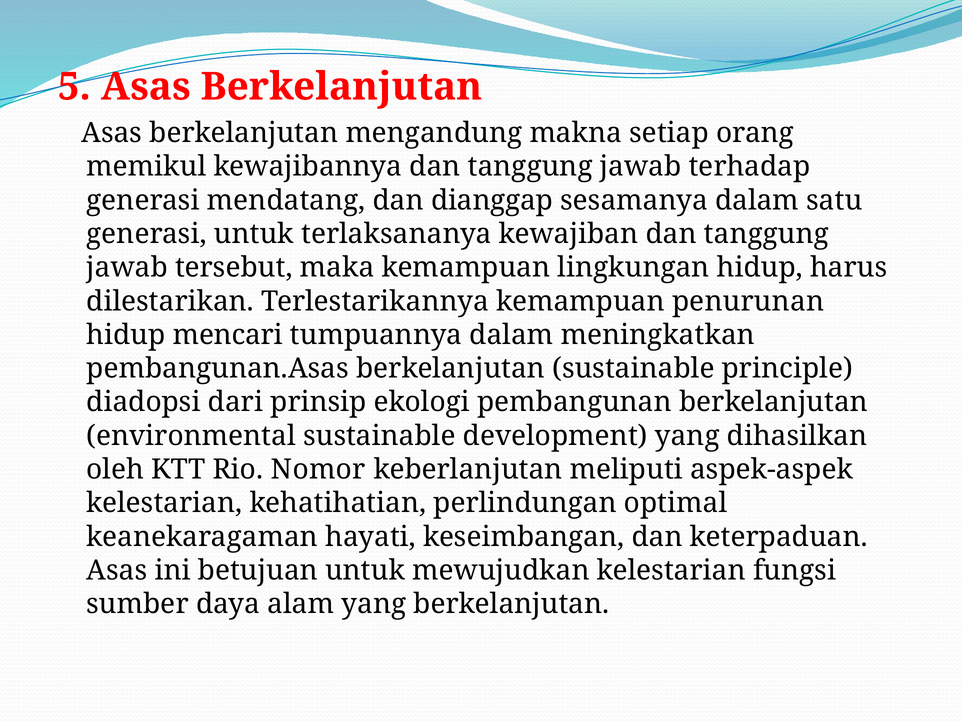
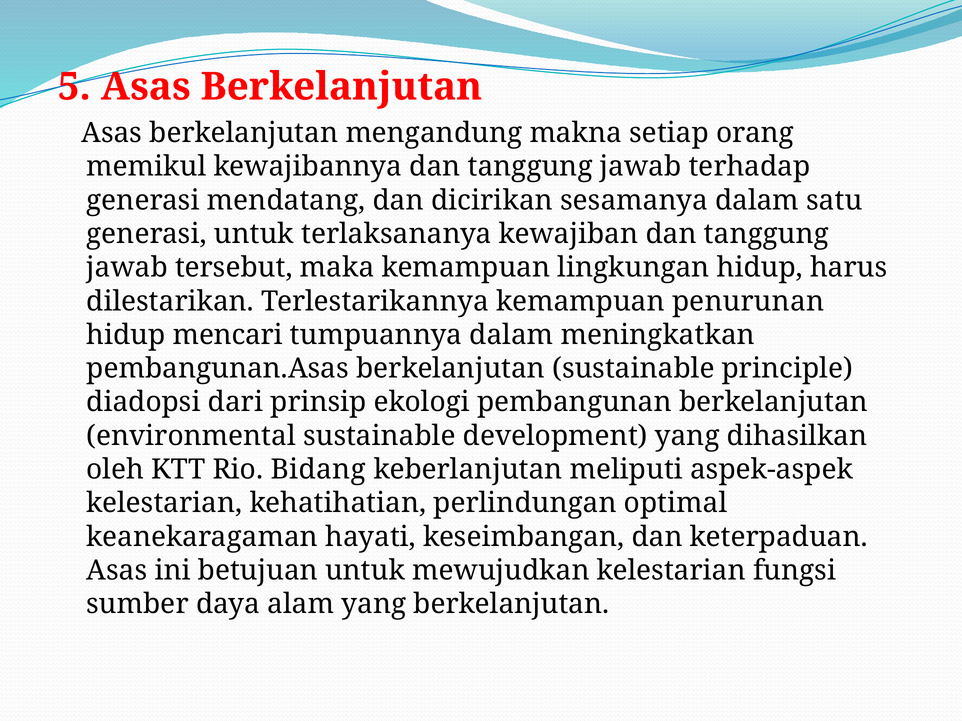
dianggap: dianggap -> dicirikan
Nomor: Nomor -> Bidang
